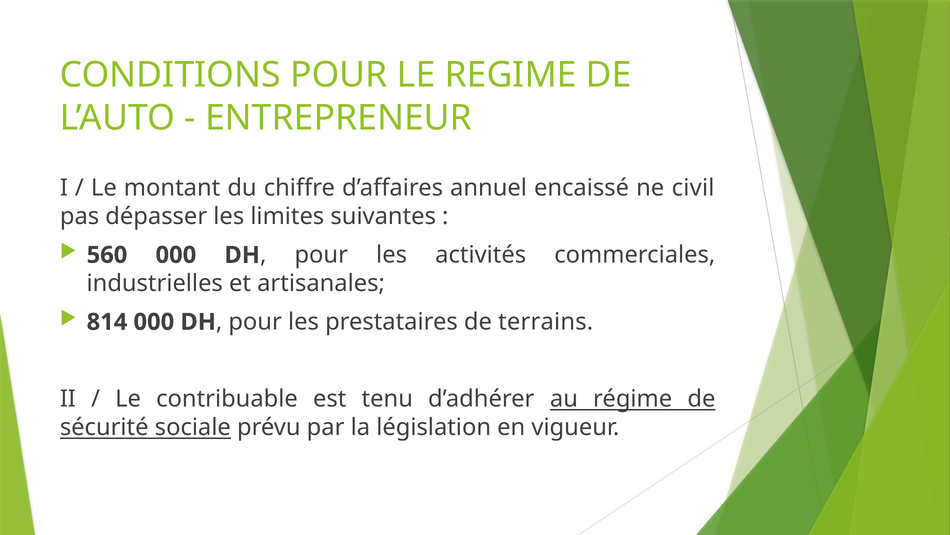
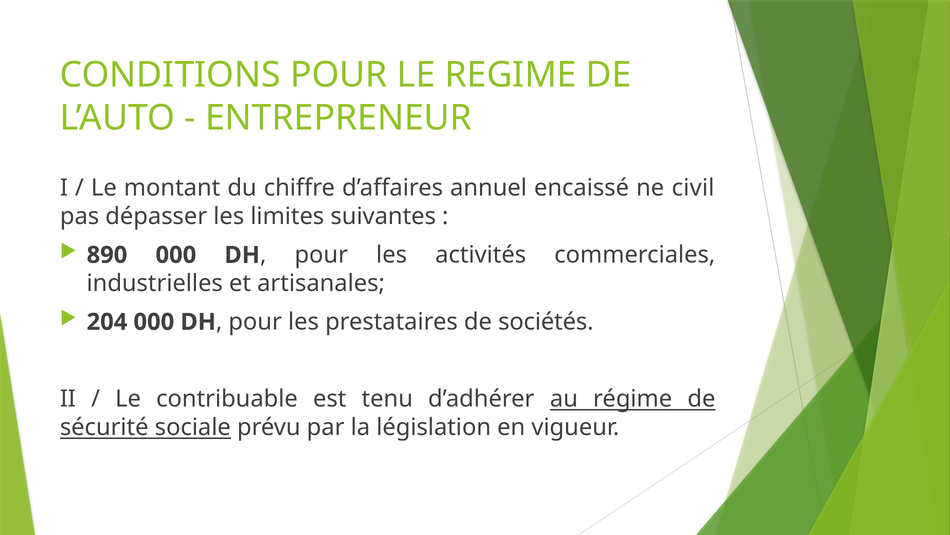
560: 560 -> 890
814: 814 -> 204
terrains: terrains -> sociétés
